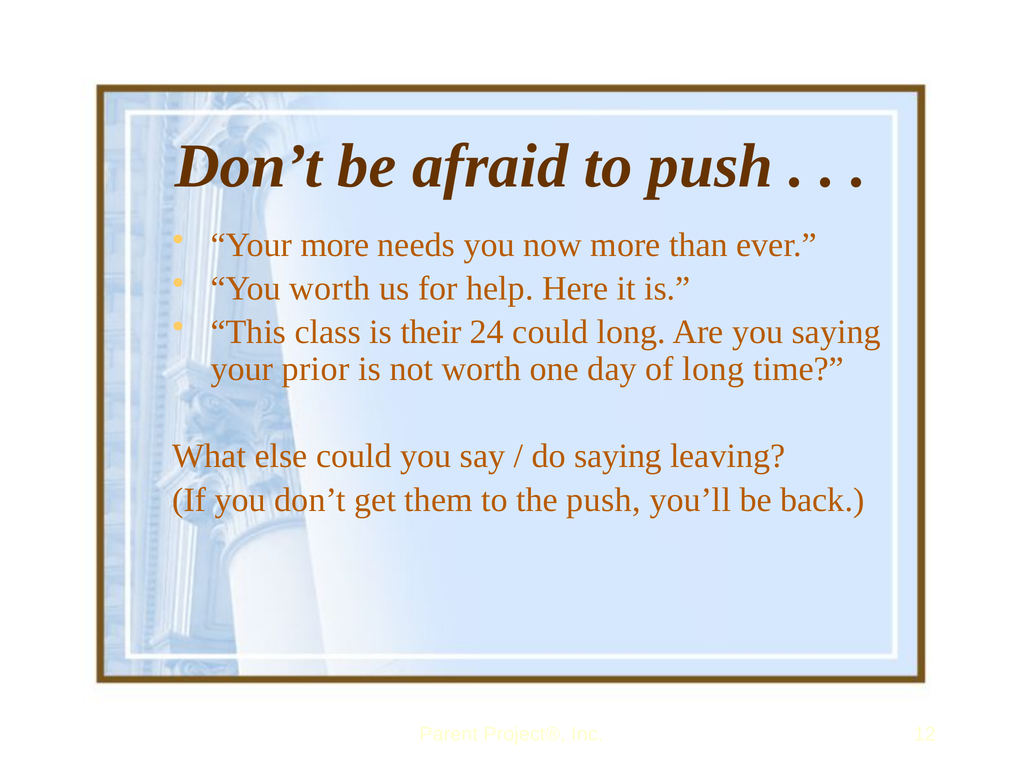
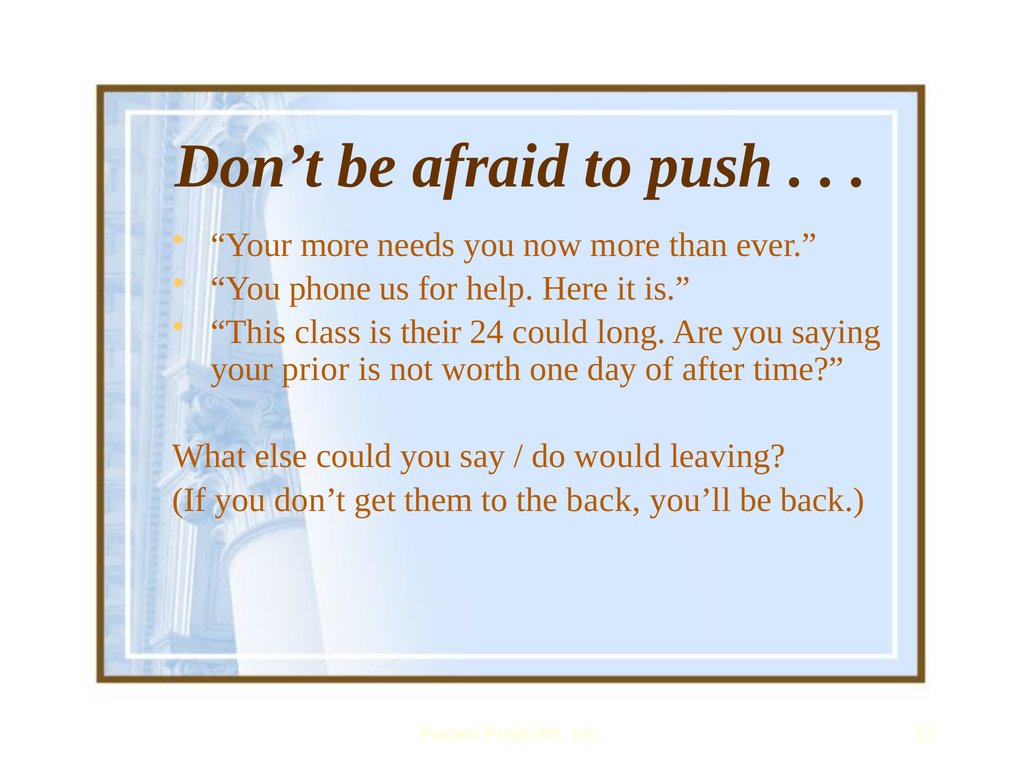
You worth: worth -> phone
of long: long -> after
do saying: saying -> would
the push: push -> back
